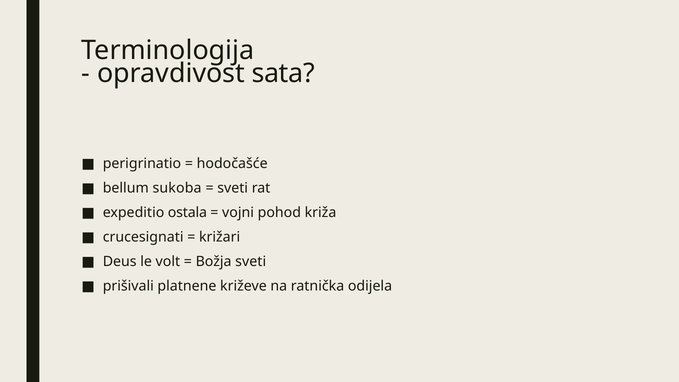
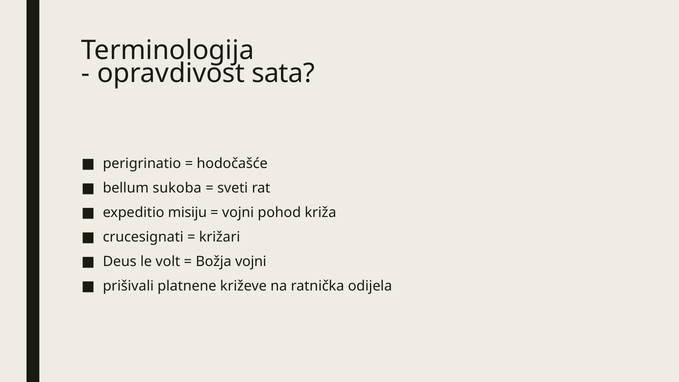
ostala: ostala -> misiju
Božja sveti: sveti -> vojni
